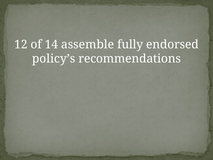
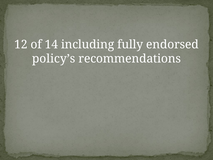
assemble: assemble -> including
